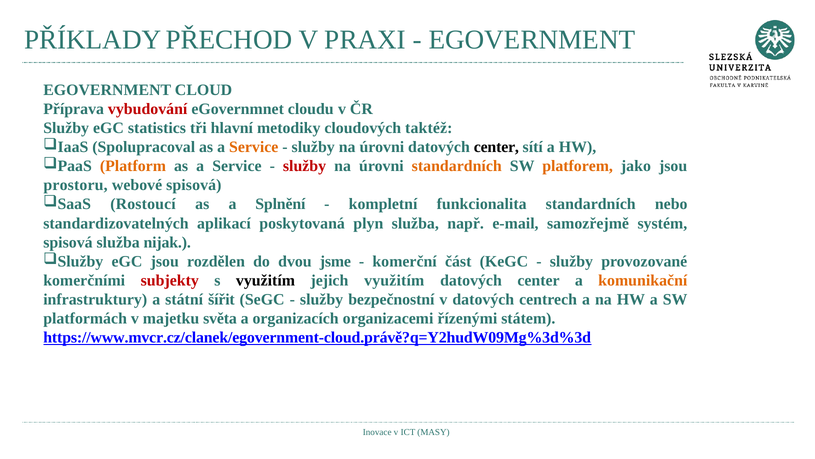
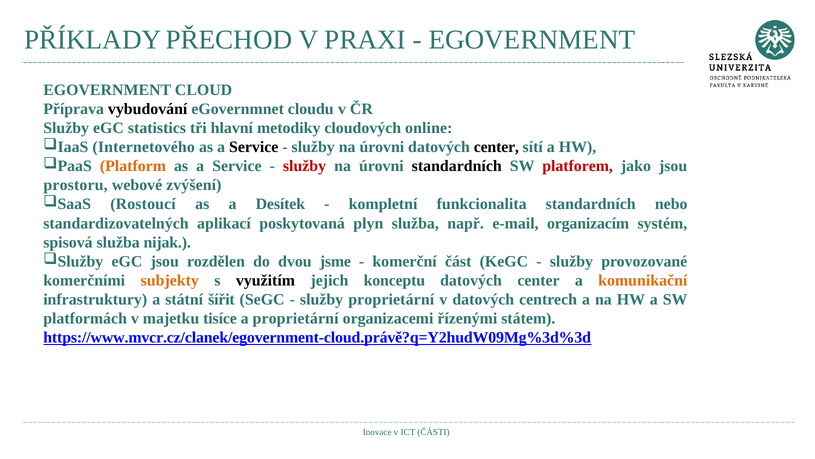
vybudování colour: red -> black
taktéž: taktéž -> online
Spolupracoval: Spolupracoval -> Internetového
Service at (254, 147) colour: orange -> black
standardních at (457, 166) colour: orange -> black
platforem colour: orange -> red
webové spisová: spisová -> zvýšení
Splnění: Splnění -> Desítek
samozřejmě: samozřejmě -> organizacím
subjekty colour: red -> orange
jejich využitím: využitím -> konceptu
služby bezpečnostní: bezpečnostní -> proprietární
světa: světa -> tisíce
a organizacích: organizacích -> proprietární
MASY: MASY -> ČÁSTI
